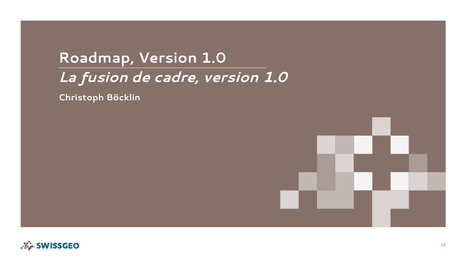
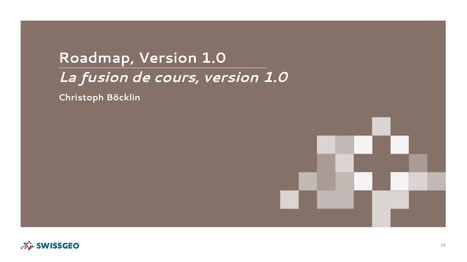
cadre: cadre -> cours
